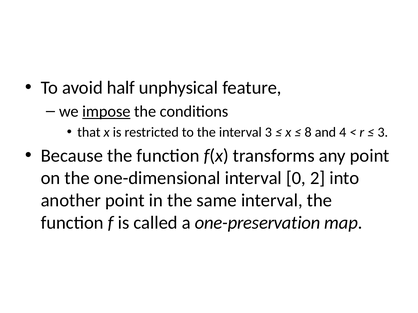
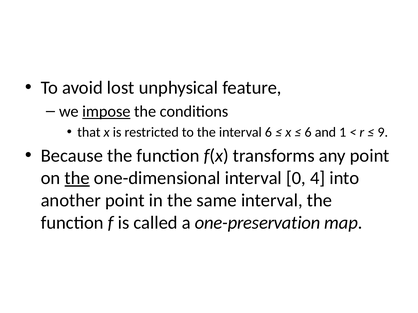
half: half -> lost
interval 3: 3 -> 6
8 at (308, 132): 8 -> 6
4: 4 -> 1
3 at (383, 132): 3 -> 9
the at (77, 178) underline: none -> present
2: 2 -> 4
